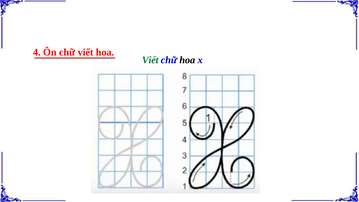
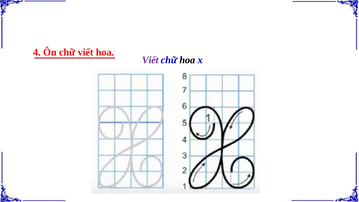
Viết at (150, 60) colour: green -> purple
